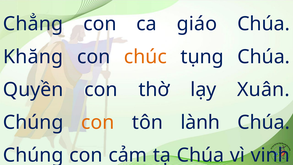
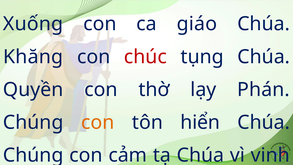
Chẳng: Chẳng -> Xuống
chúc colour: orange -> red
Xuân: Xuân -> Phán
lành: lành -> hiển
